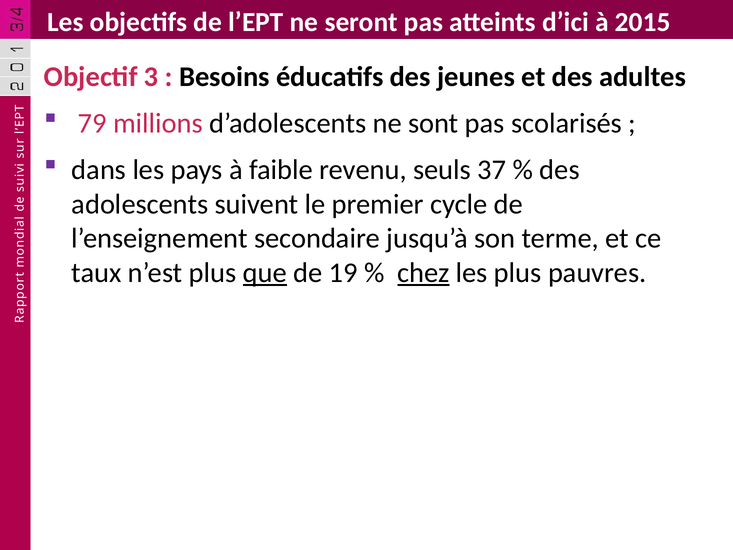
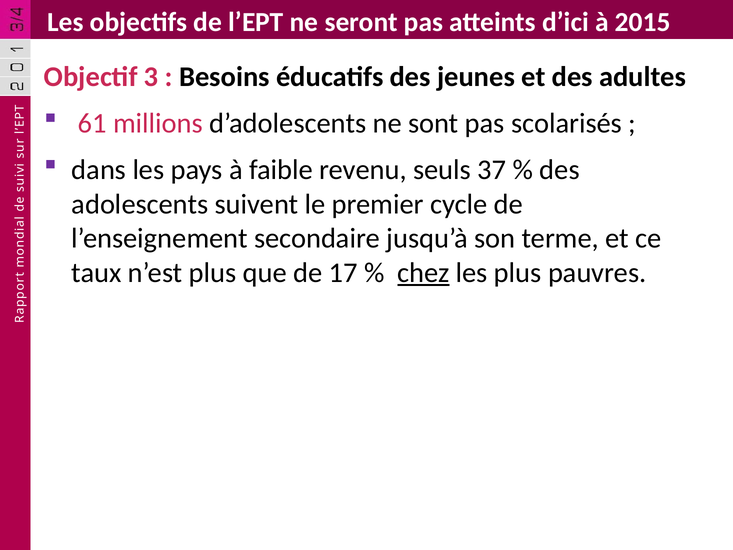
79: 79 -> 61
que underline: present -> none
19: 19 -> 17
